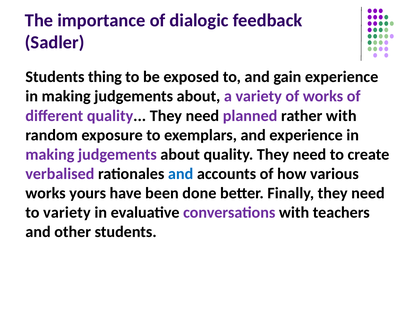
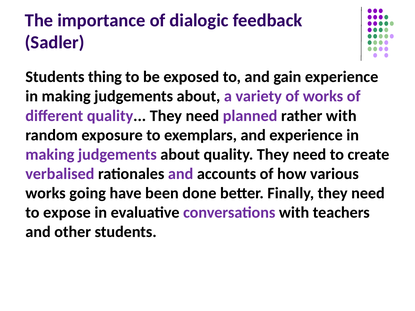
and at (181, 174) colour: blue -> purple
yours: yours -> going
to variety: variety -> expose
